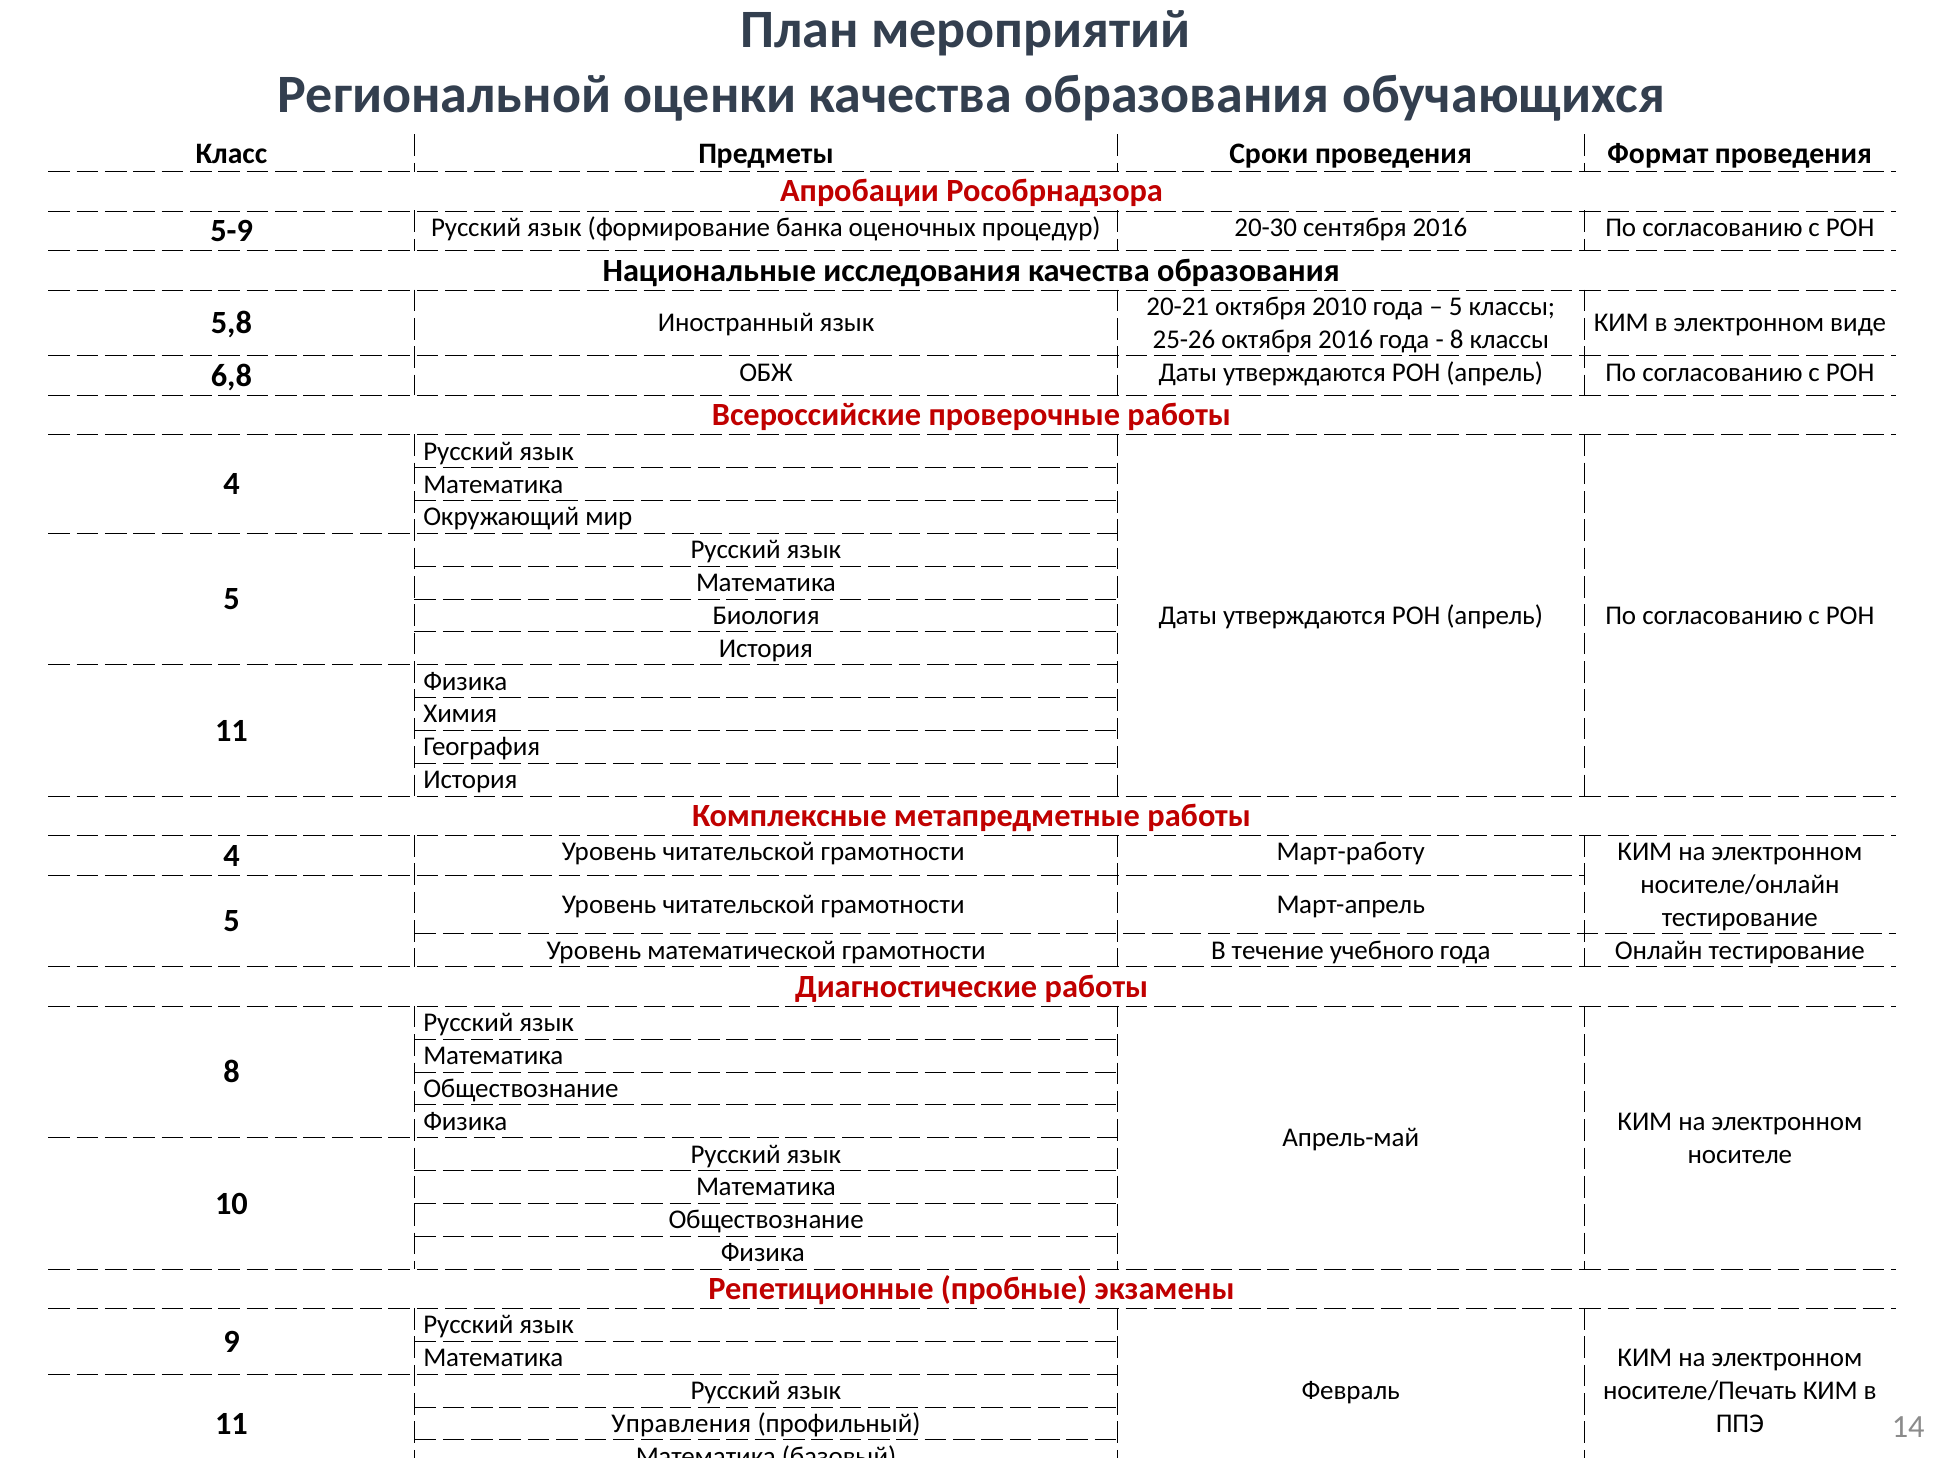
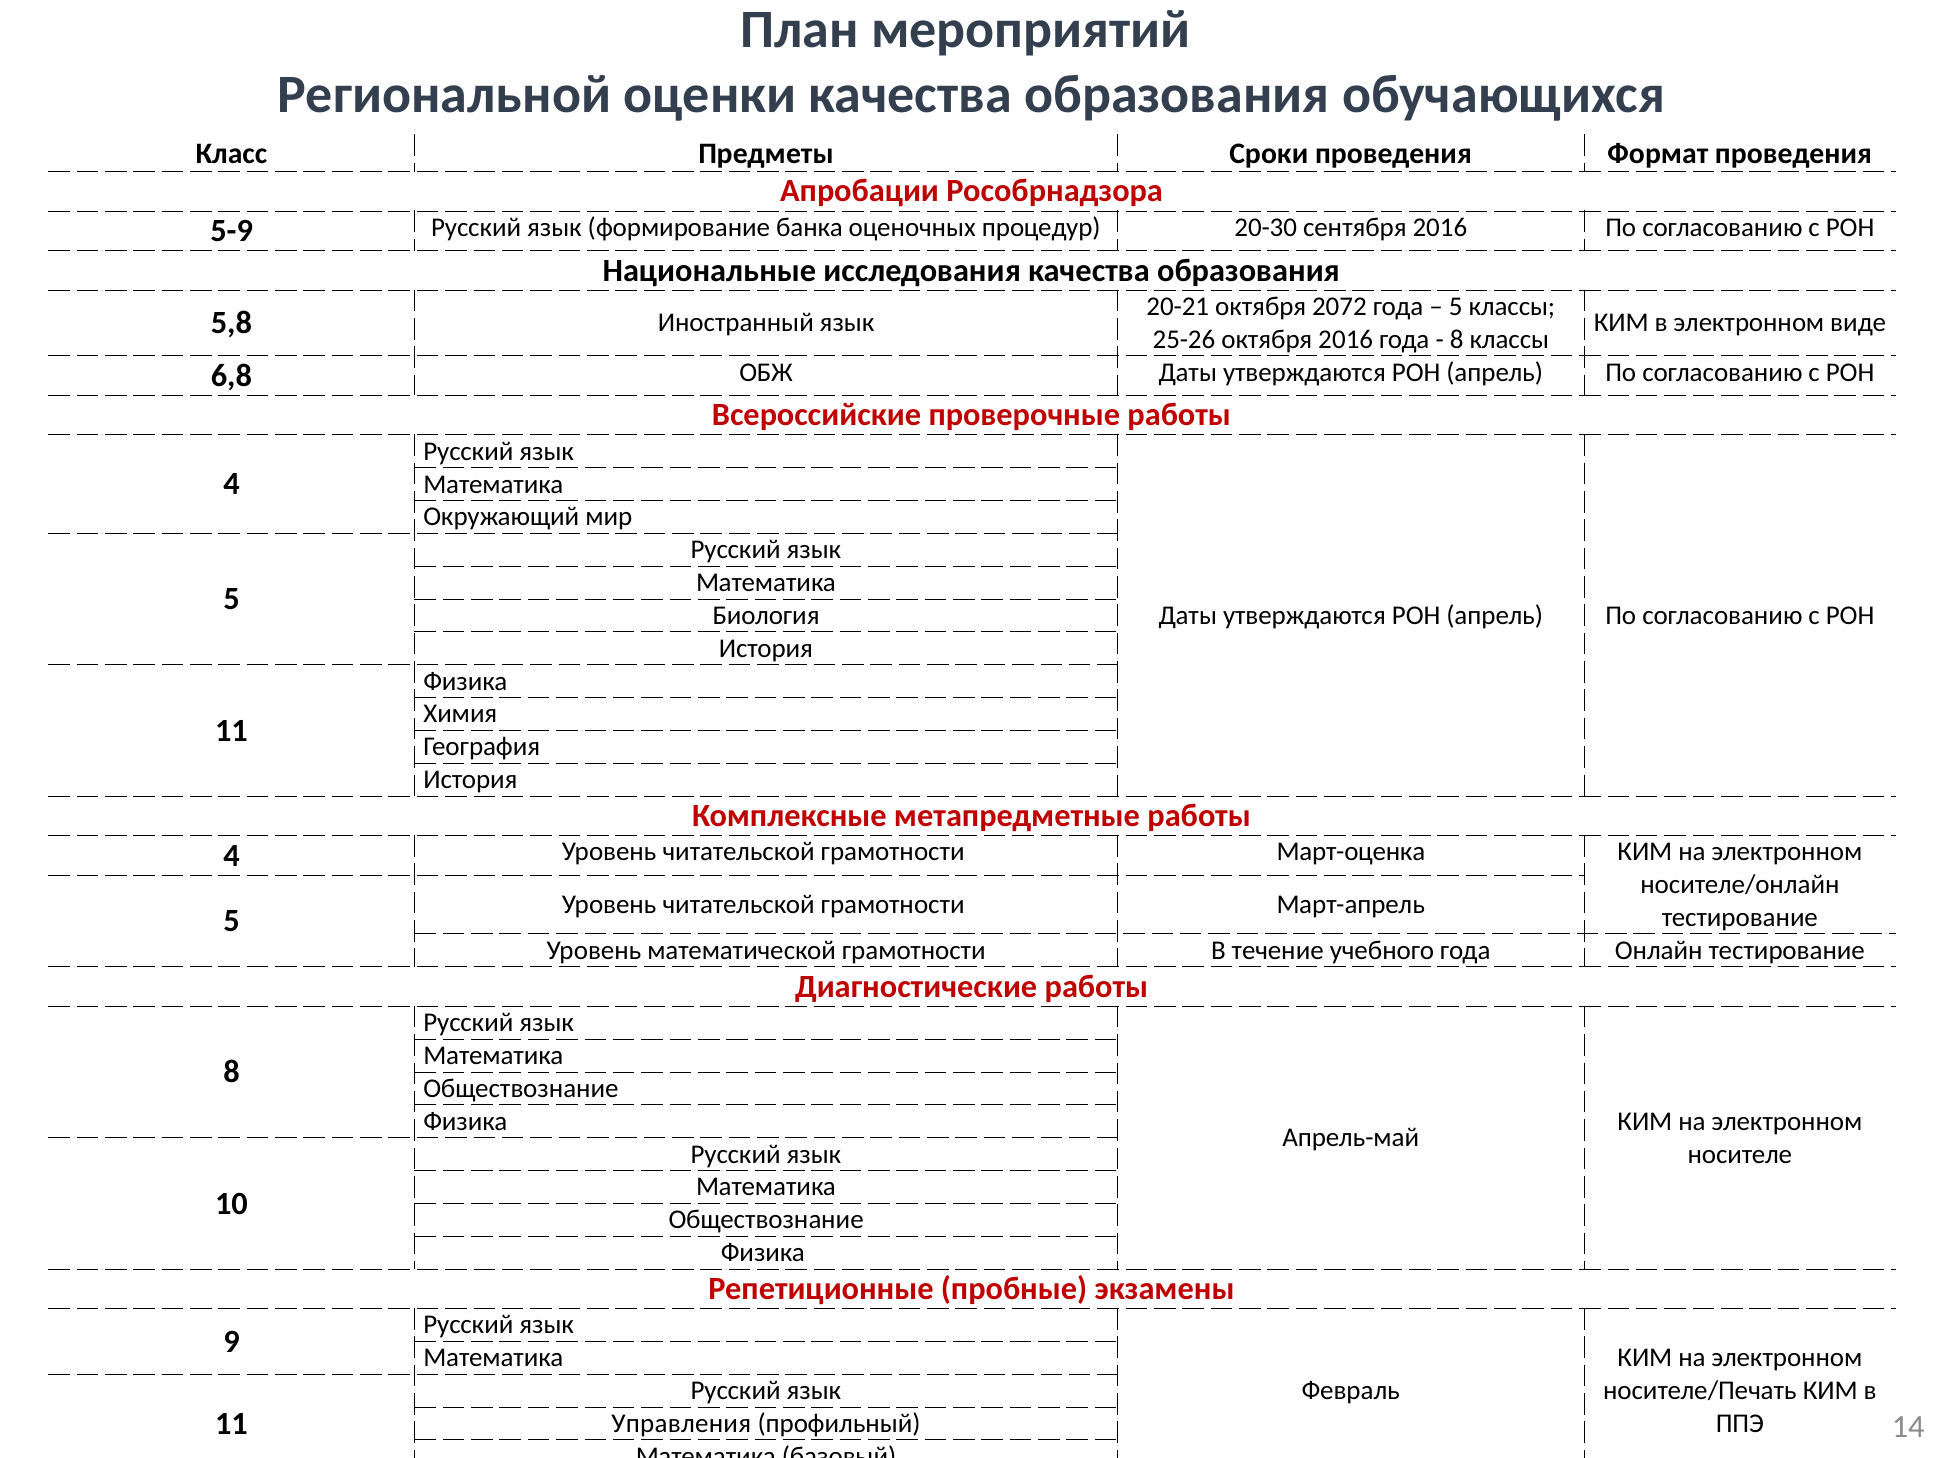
2010: 2010 -> 2072
Март-работу: Март-работу -> Март-оценка
